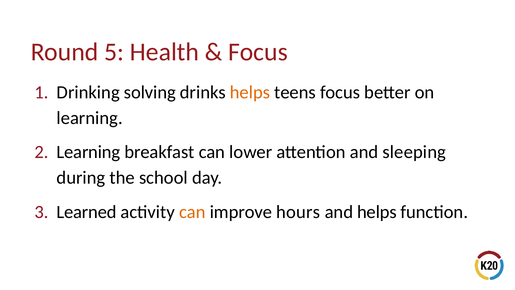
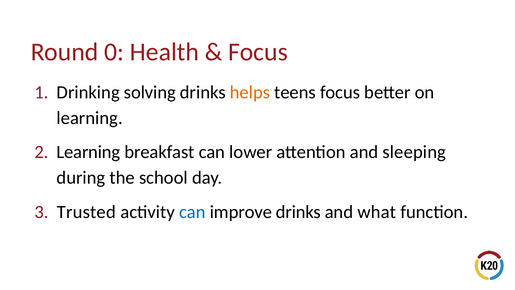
5: 5 -> 0
Learned: Learned -> Trusted
can at (192, 212) colour: orange -> blue
improve hours: hours -> drinks
and helps: helps -> what
